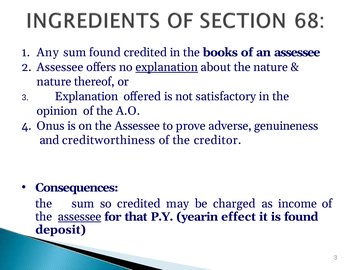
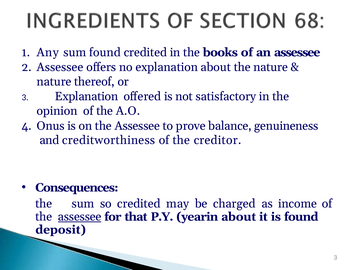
explanation at (167, 67) underline: present -> none
adverse: adverse -> balance
yearin effect: effect -> about
